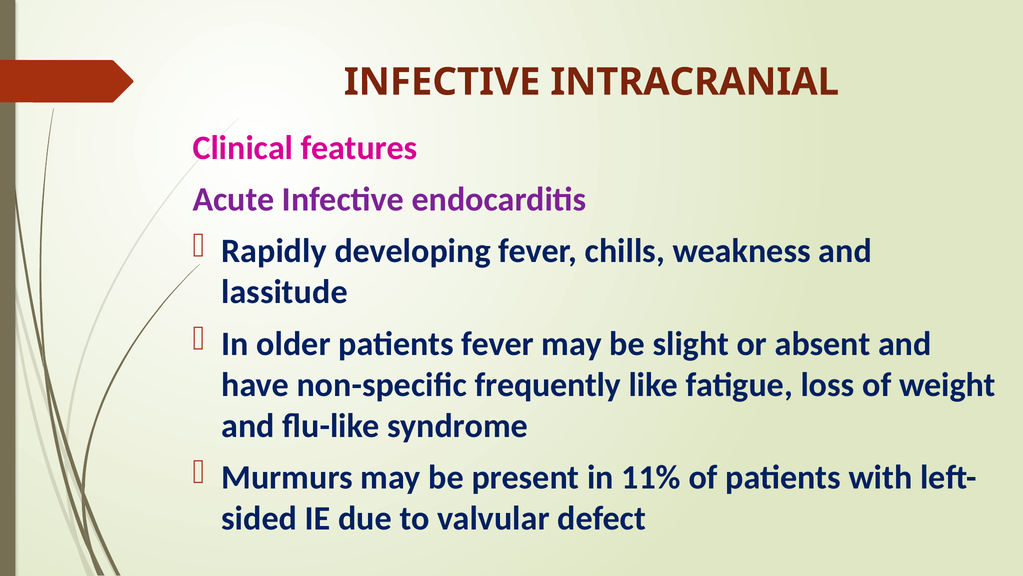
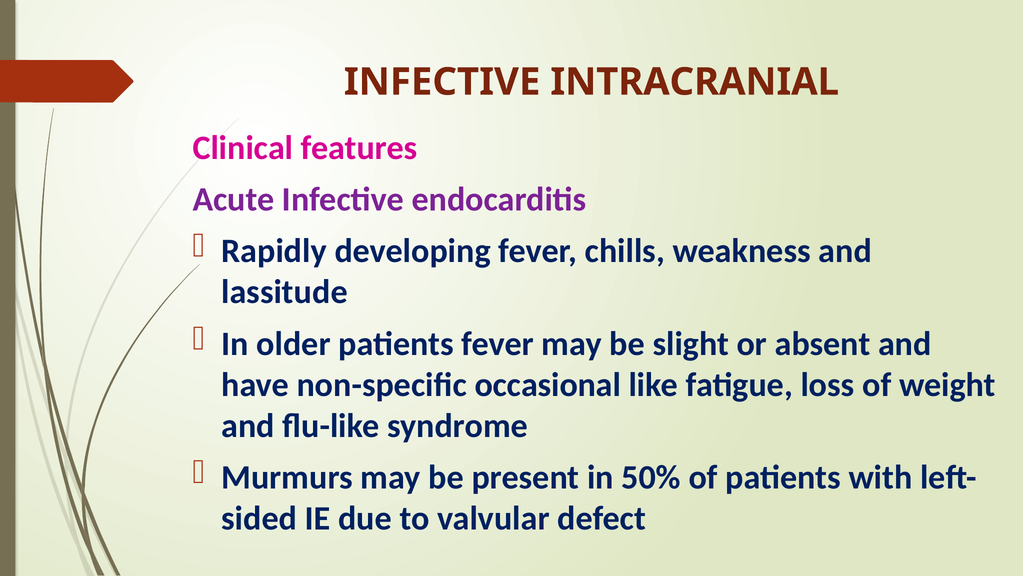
frequently: frequently -> occasional
11%: 11% -> 50%
